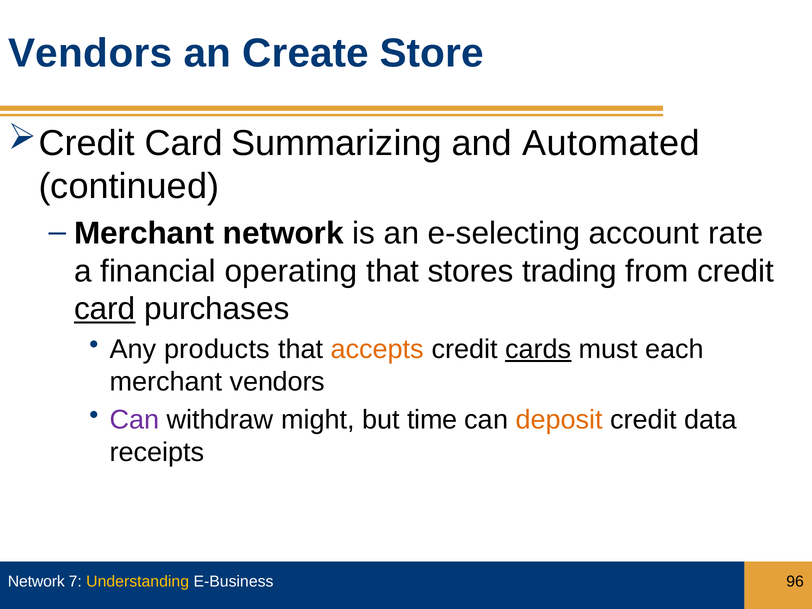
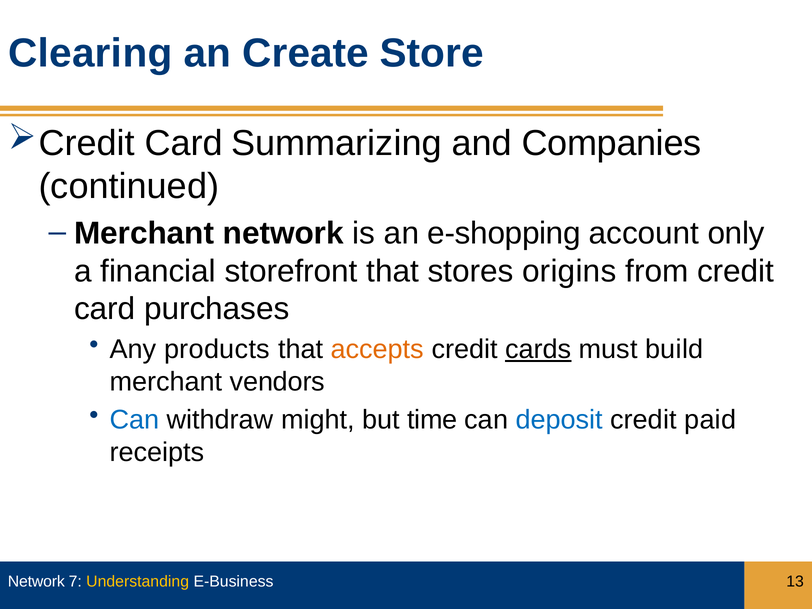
Vendors at (90, 54): Vendors -> Clearing
Automated: Automated -> Companies
e-selecting: e-selecting -> e-shopping
rate: rate -> only
operating: operating -> storefront
trading: trading -> origins
card at (105, 309) underline: present -> none
each: each -> build
Can at (134, 420) colour: purple -> blue
deposit colour: orange -> blue
data: data -> paid
96: 96 -> 13
